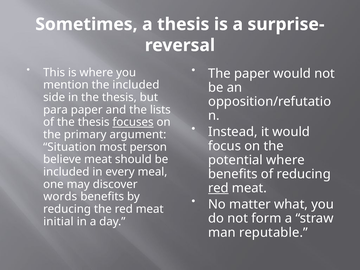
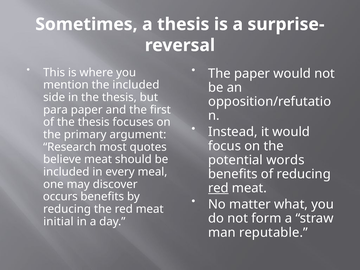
lists: lists -> first
focuses underline: present -> none
Situation: Situation -> Research
person: person -> quotes
potential where: where -> words
words: words -> occurs
